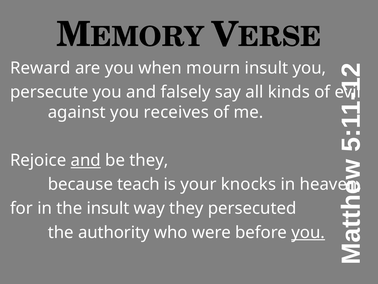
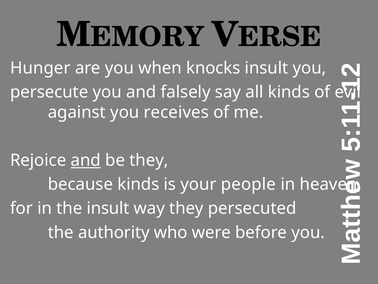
Reward: Reward -> Hunger
mourn: mourn -> knocks
because teach: teach -> kinds
knocks: knocks -> people
you at (308, 232) underline: present -> none
